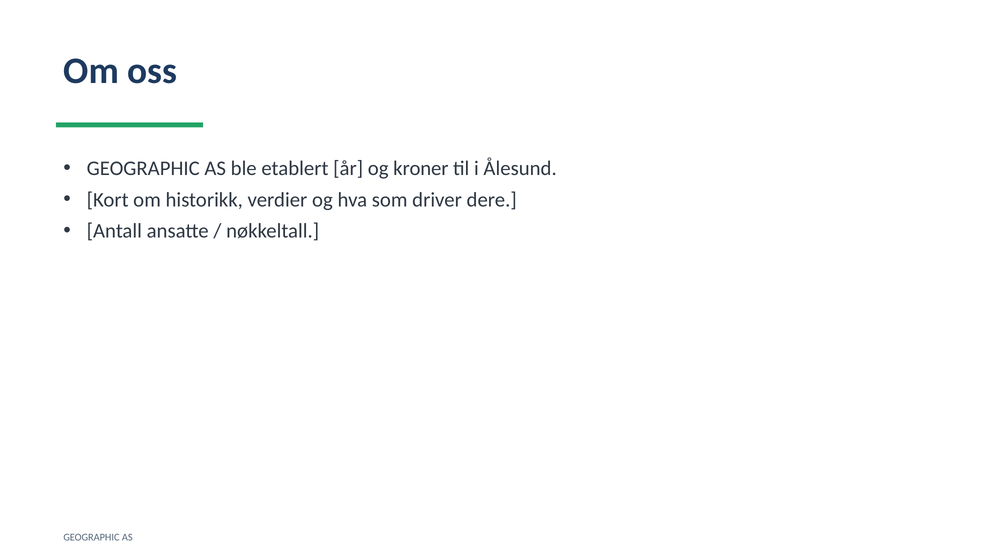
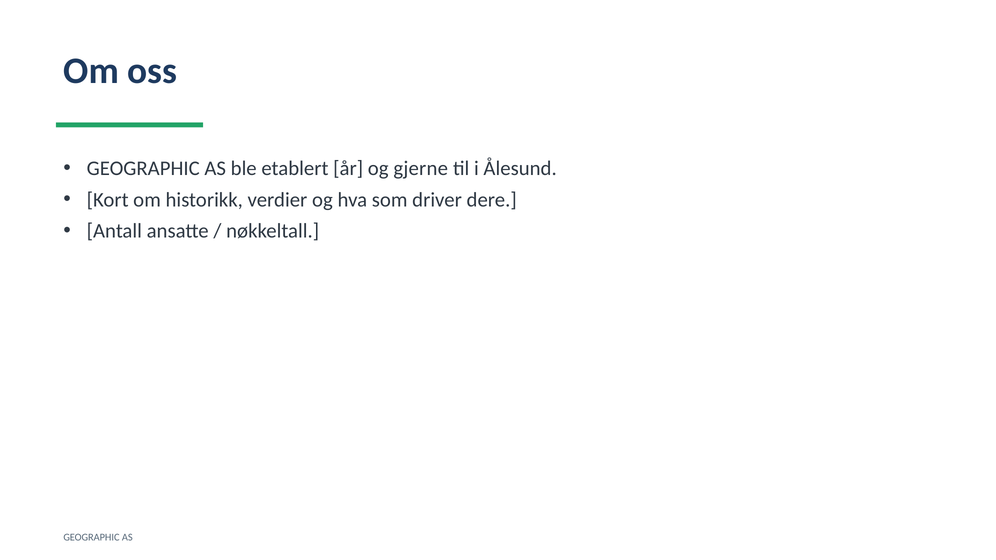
kroner: kroner -> gjerne
